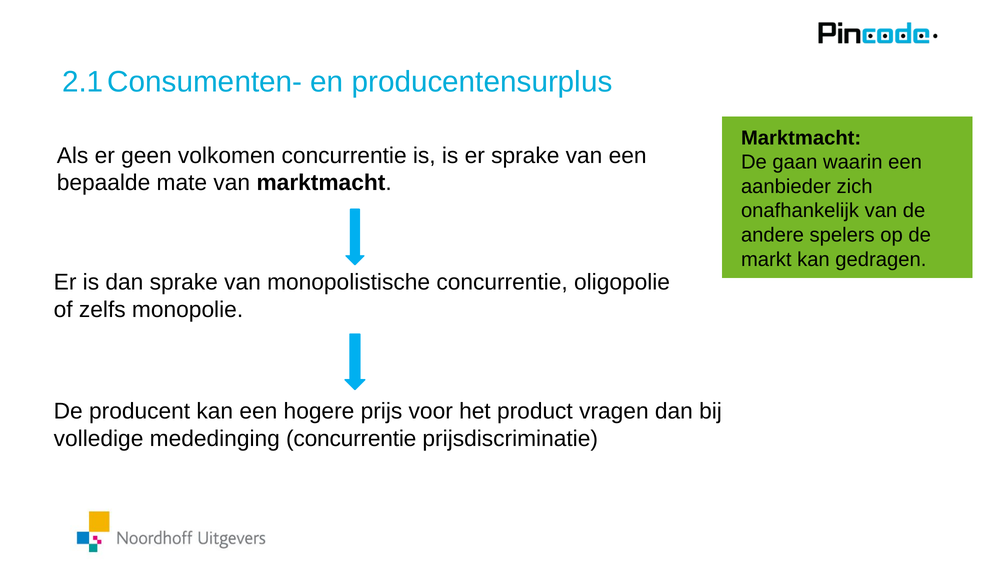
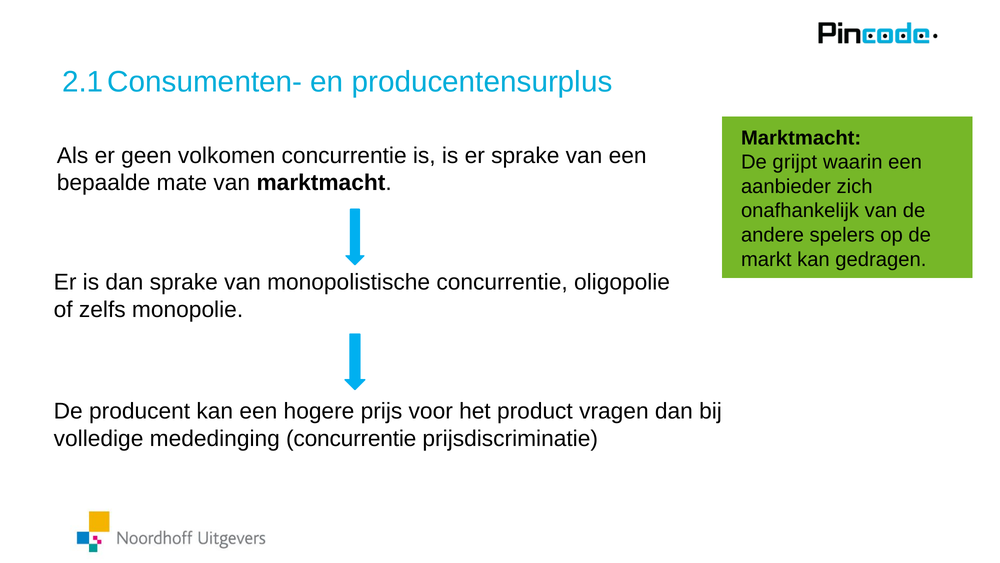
gaan: gaan -> grijpt
